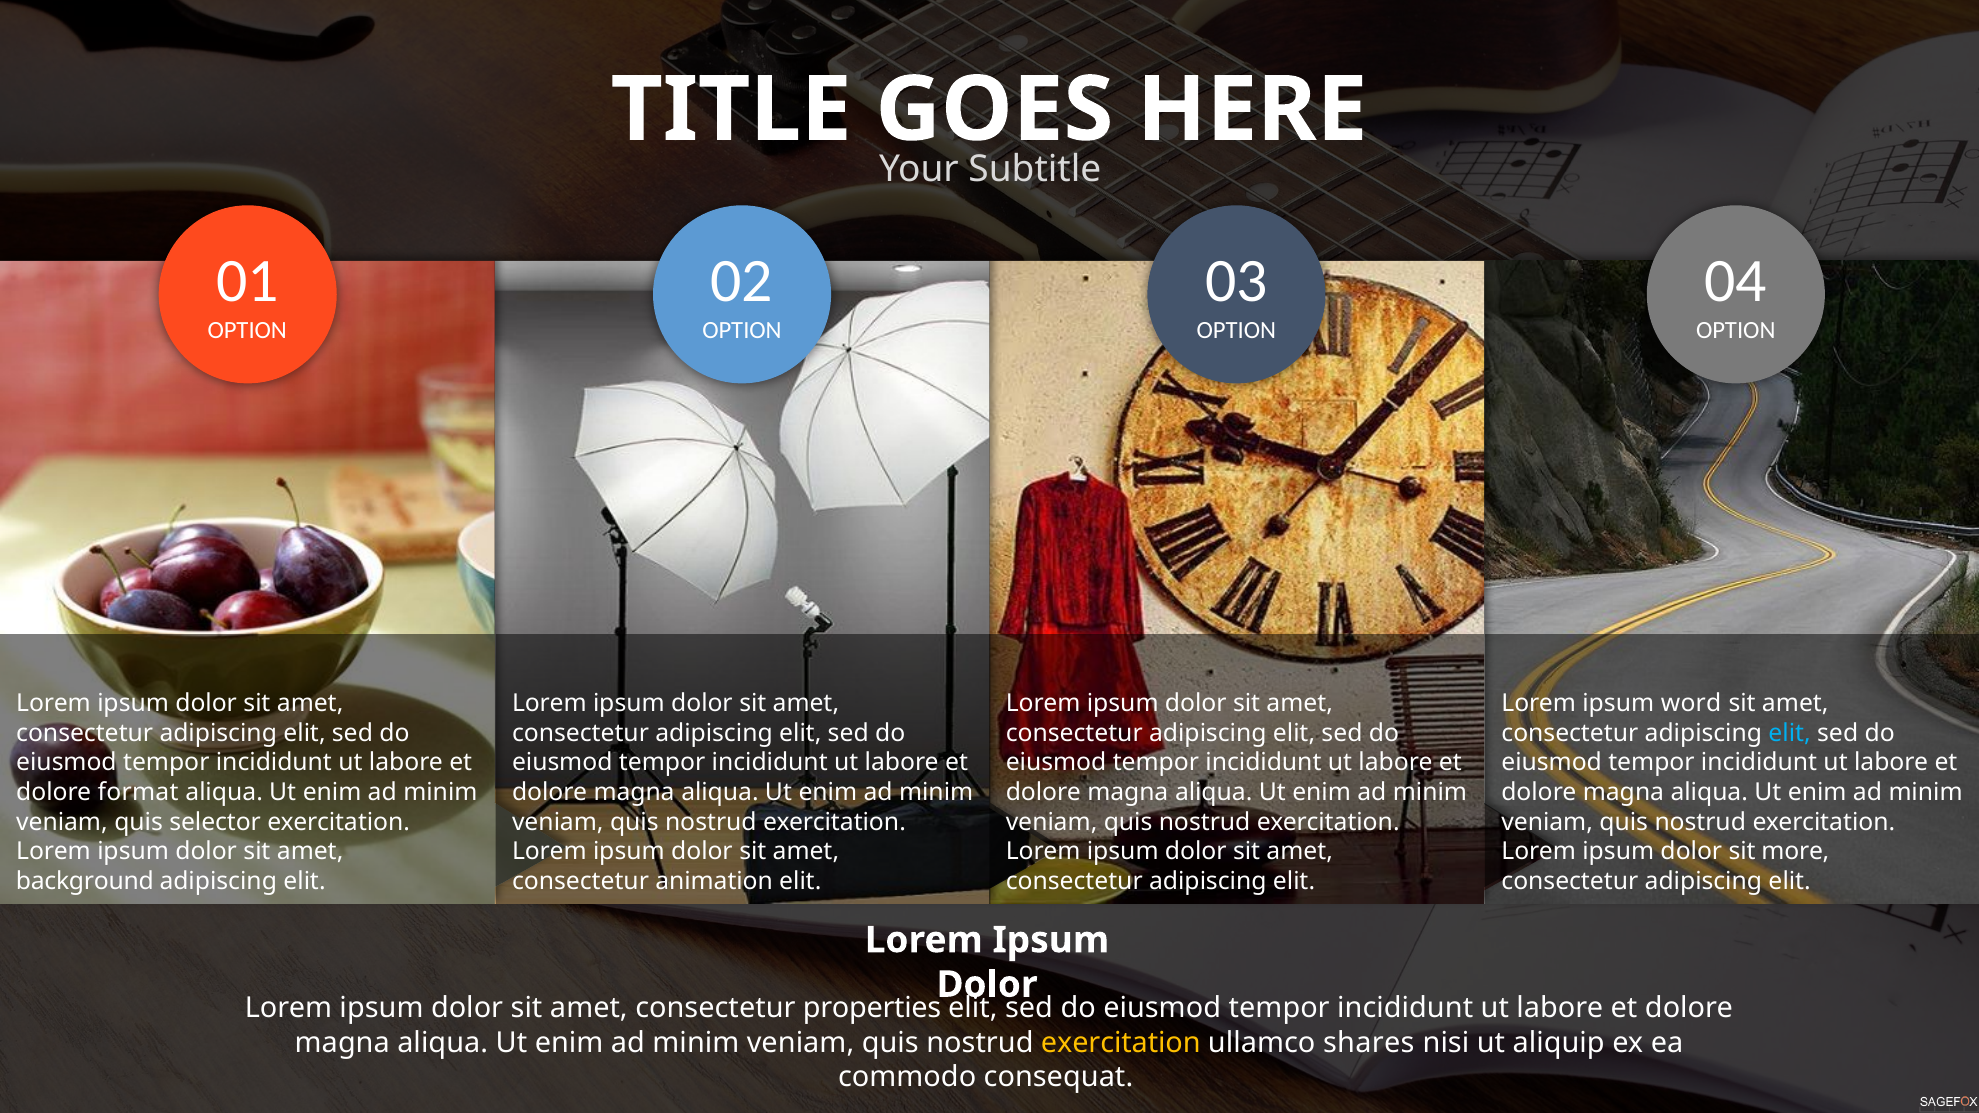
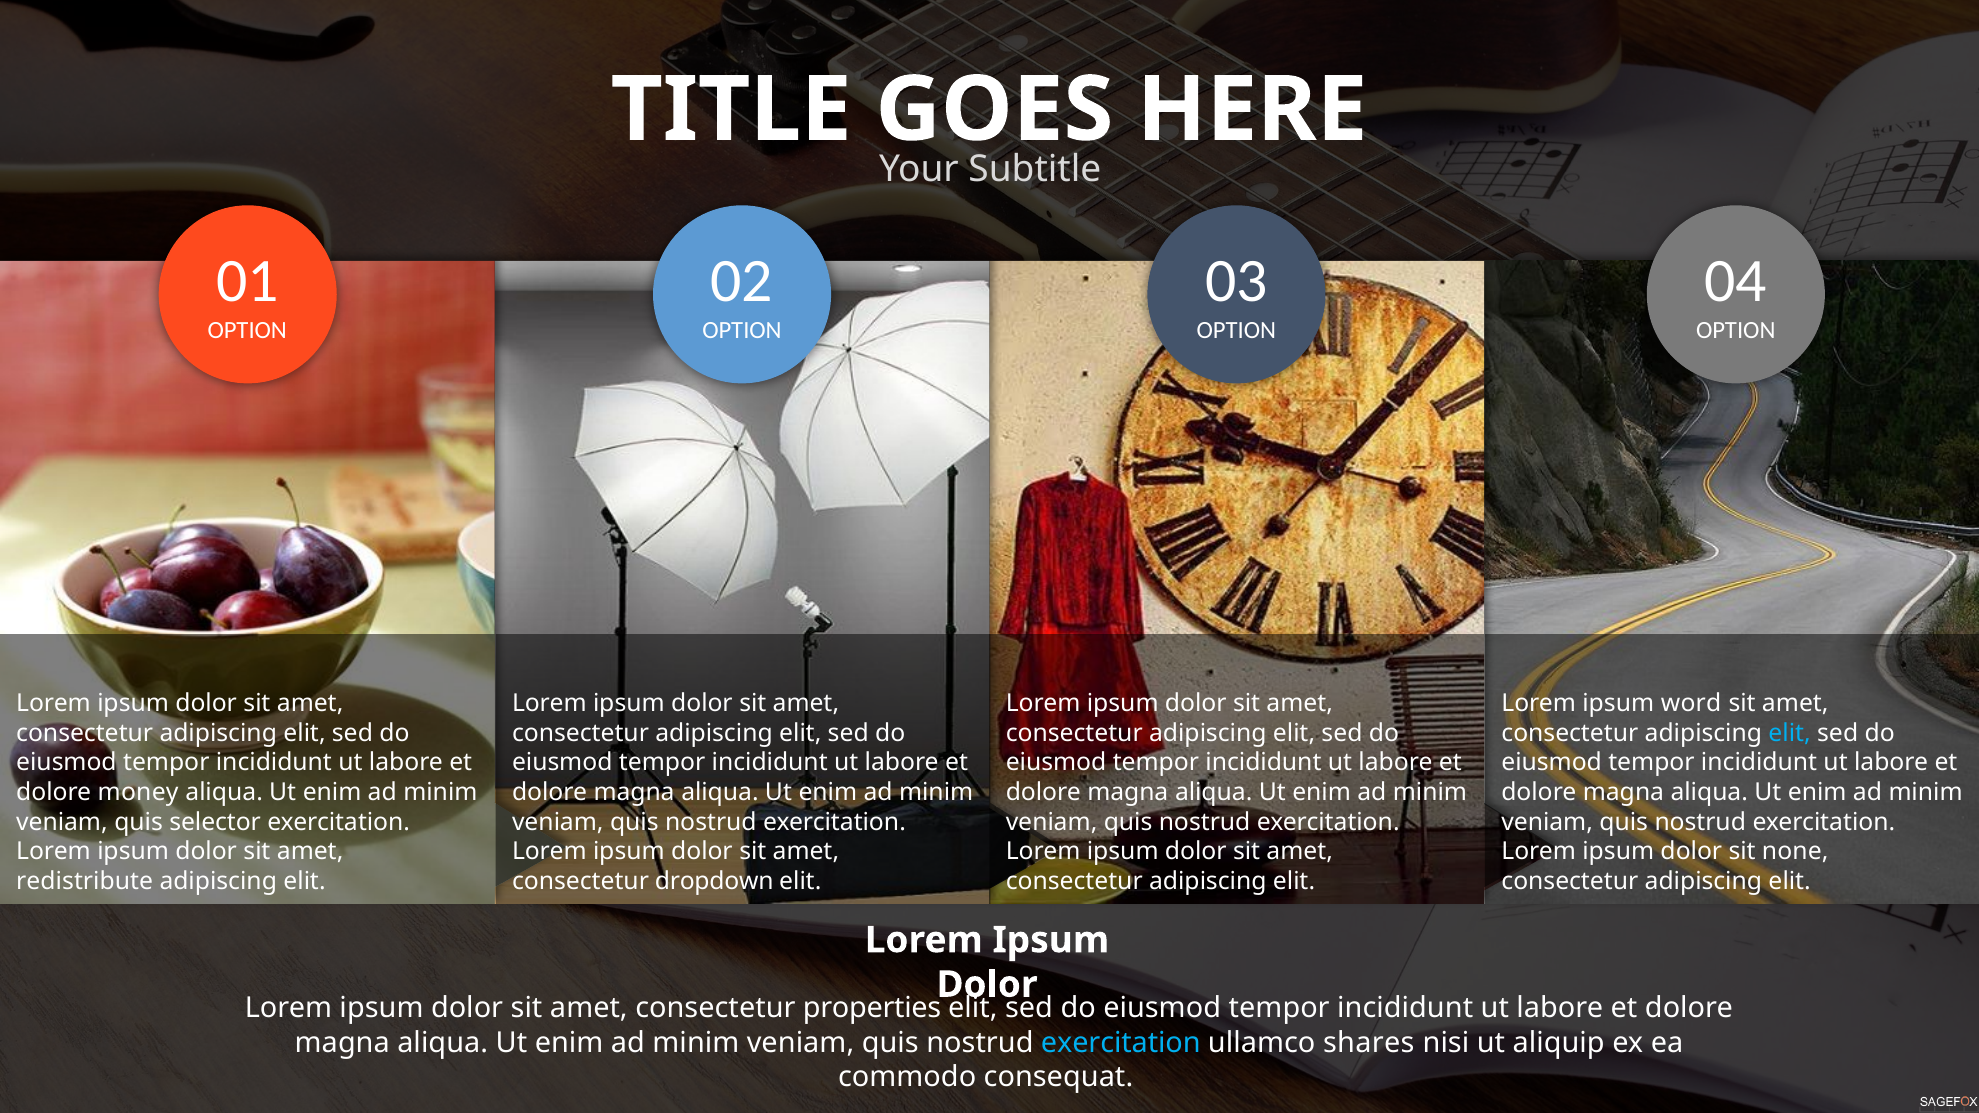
format: format -> money
more: more -> none
background: background -> redistribute
animation: animation -> dropdown
exercitation at (1121, 1043) colour: yellow -> light blue
